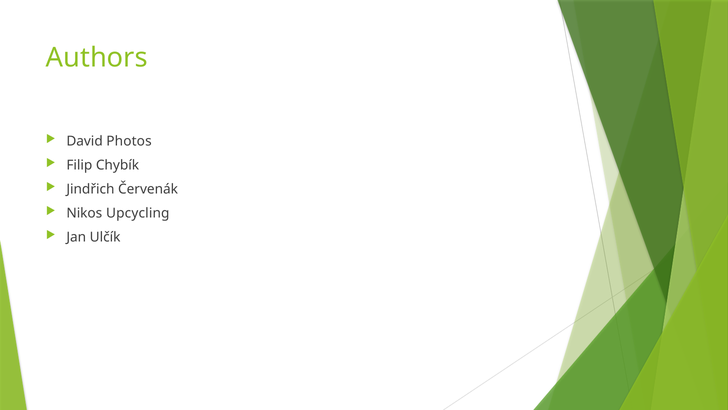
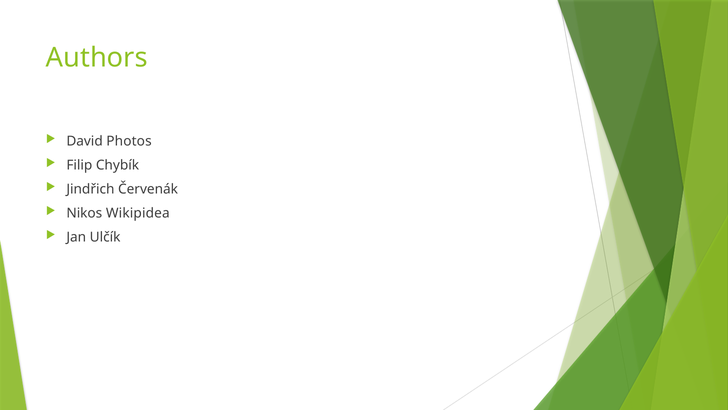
Upcycling: Upcycling -> Wikipidea
